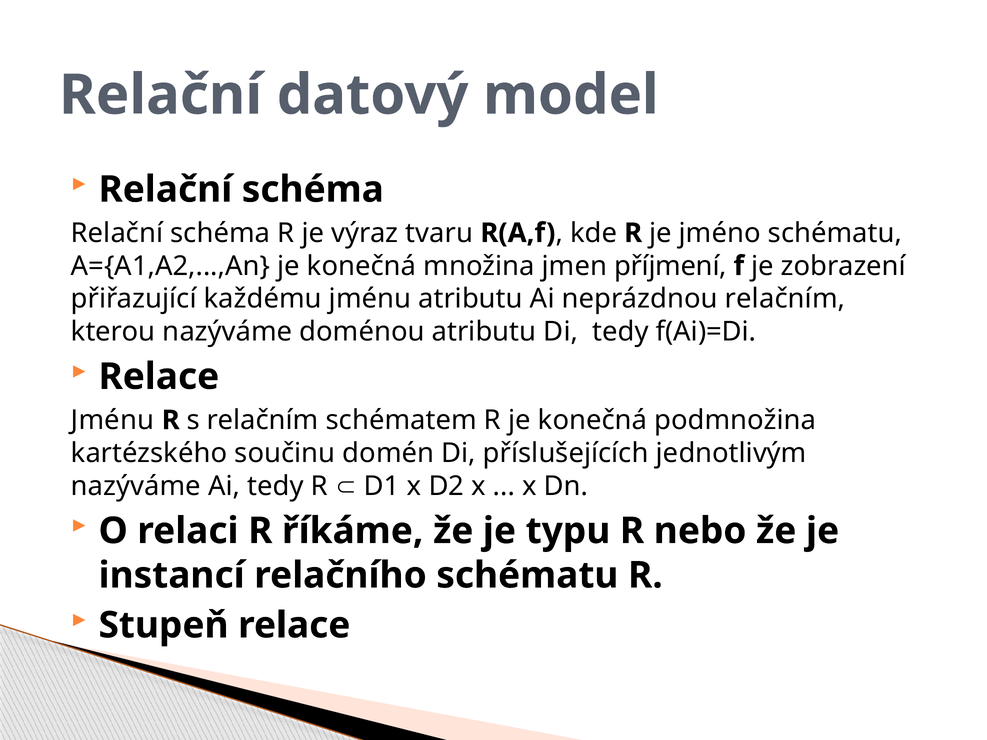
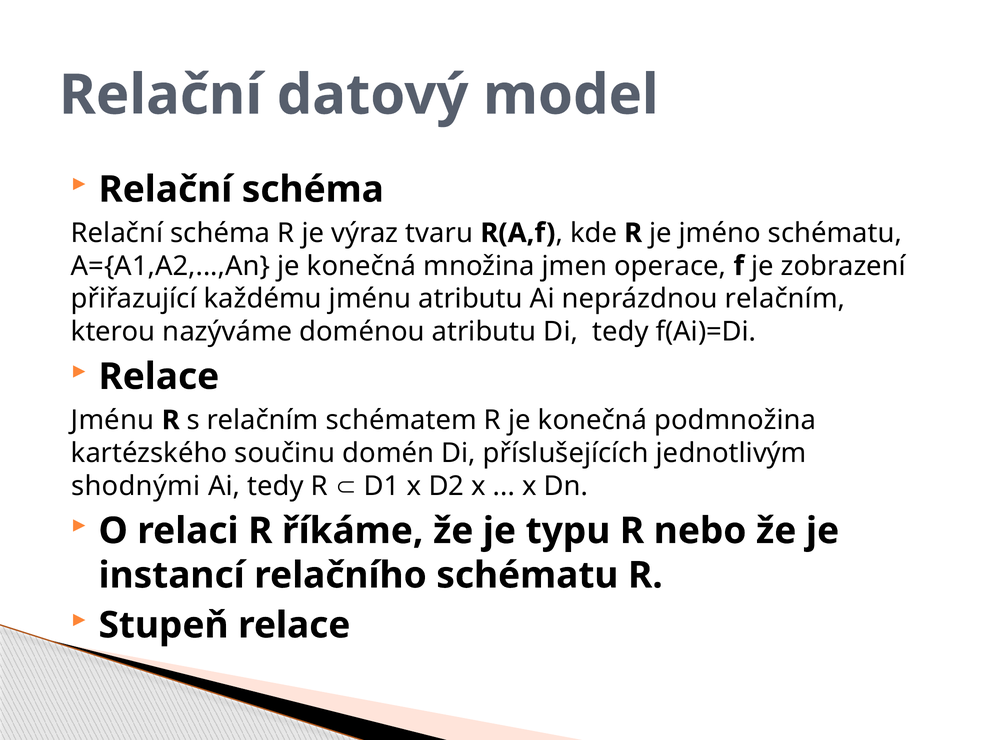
příjmení: příjmení -> operace
nazýváme at (136, 486): nazýváme -> shodnými
